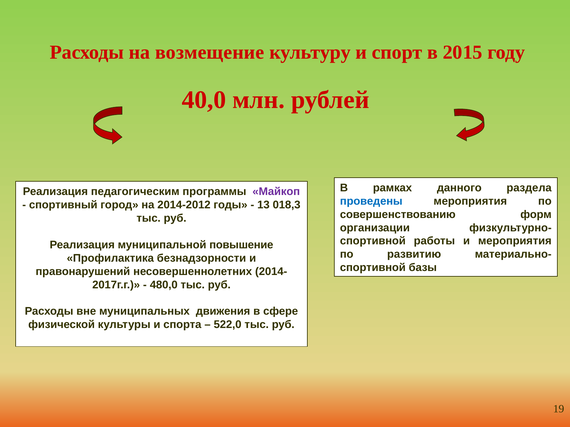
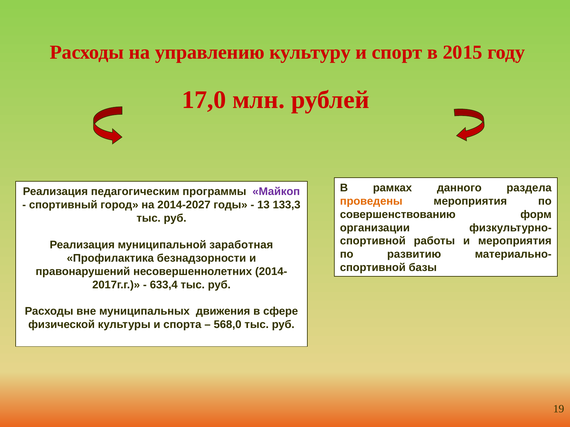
возмещение: возмещение -> управлению
40,0: 40,0 -> 17,0
проведены colour: blue -> orange
2014-2012: 2014-2012 -> 2014-2027
018,3: 018,3 -> 133,3
повышение: повышение -> заработная
480,0: 480,0 -> 633,4
522,0: 522,0 -> 568,0
